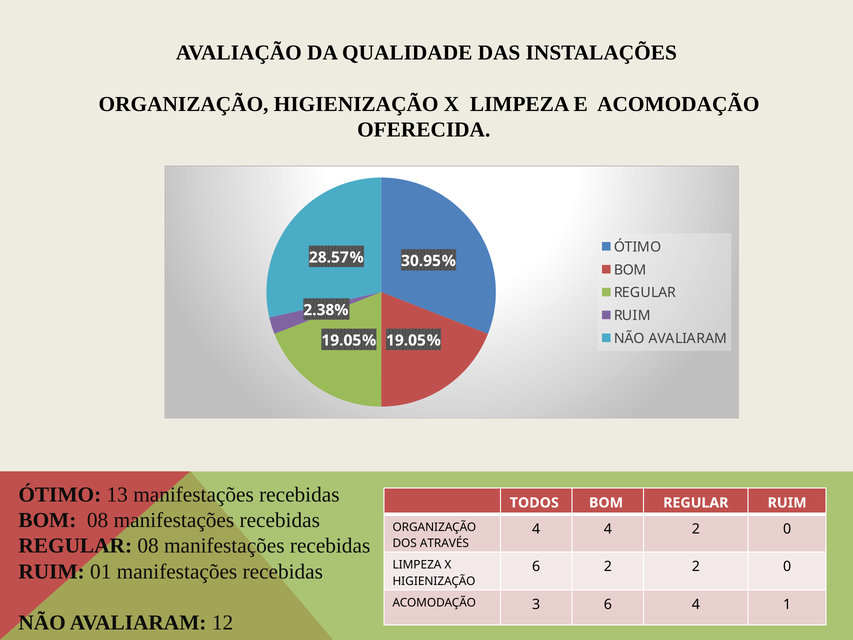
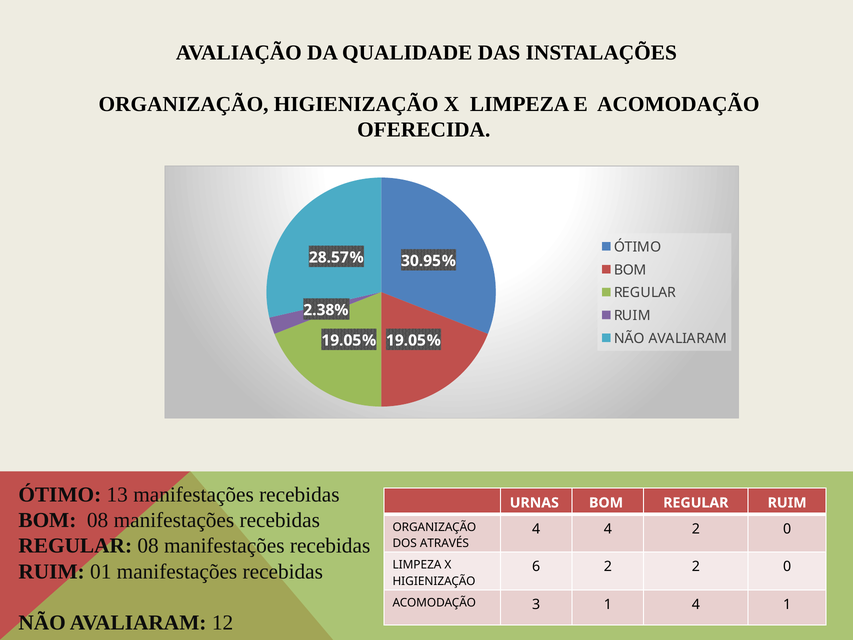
TODOS: TODOS -> URNAS
3 6: 6 -> 1
